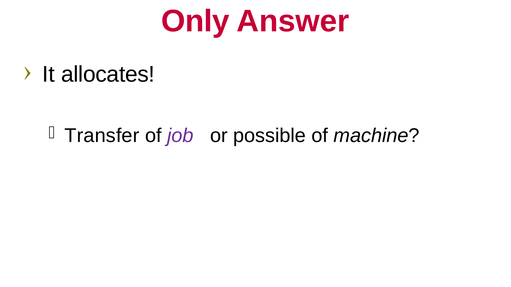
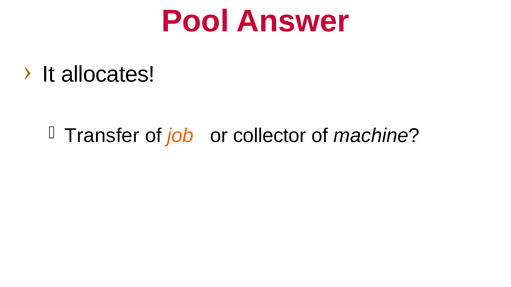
Only: Only -> Pool
job colour: purple -> orange
possible: possible -> collector
